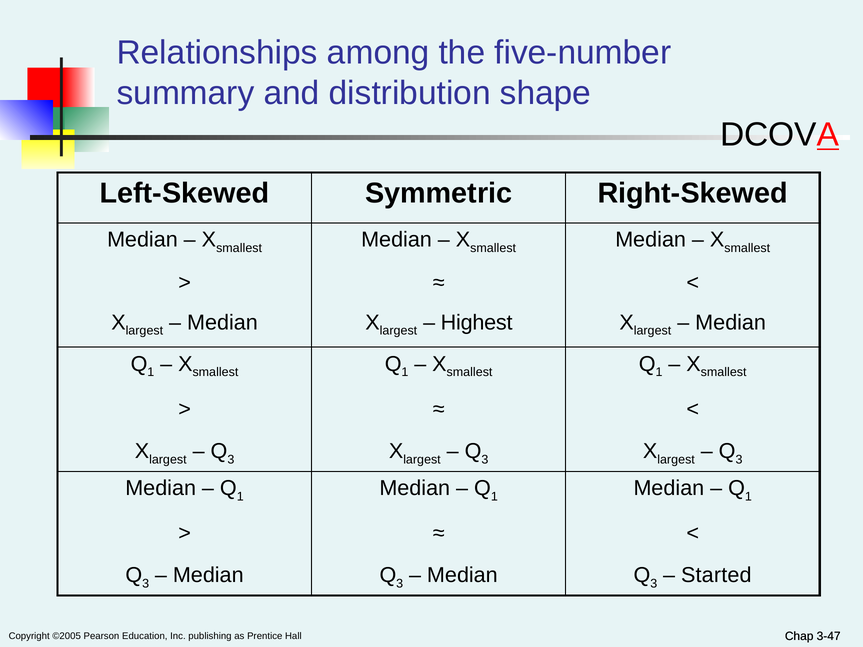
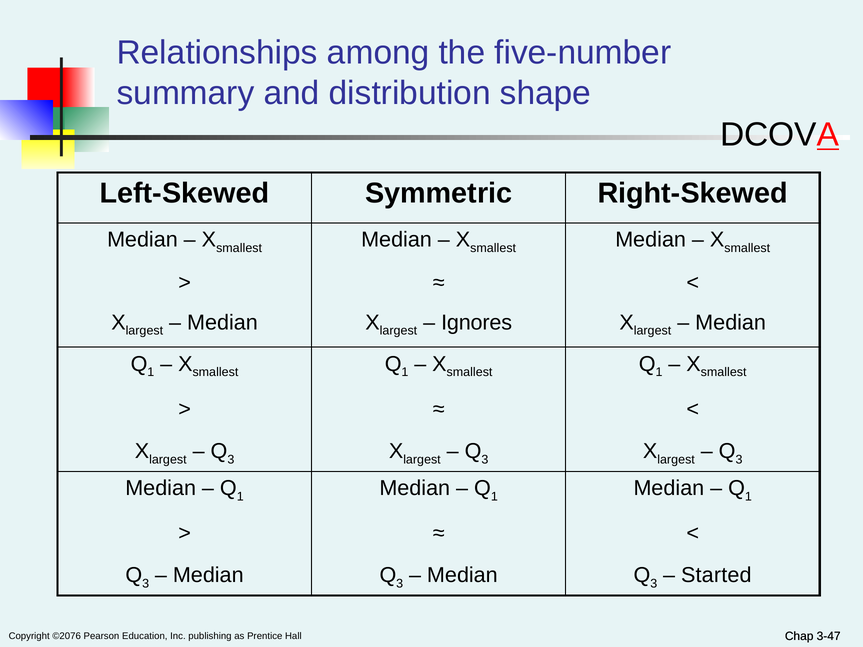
Highest: Highest -> Ignores
©2005: ©2005 -> ©2076
